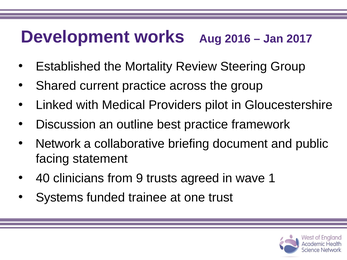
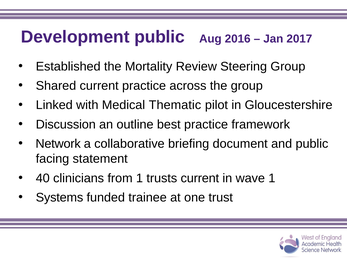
Development works: works -> public
Providers: Providers -> Thematic
from 9: 9 -> 1
trusts agreed: agreed -> current
